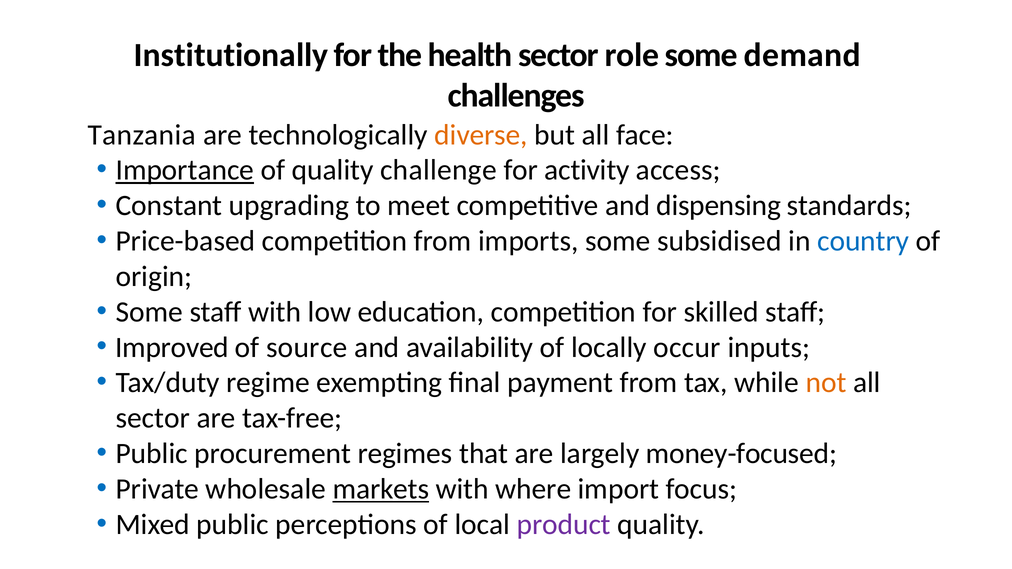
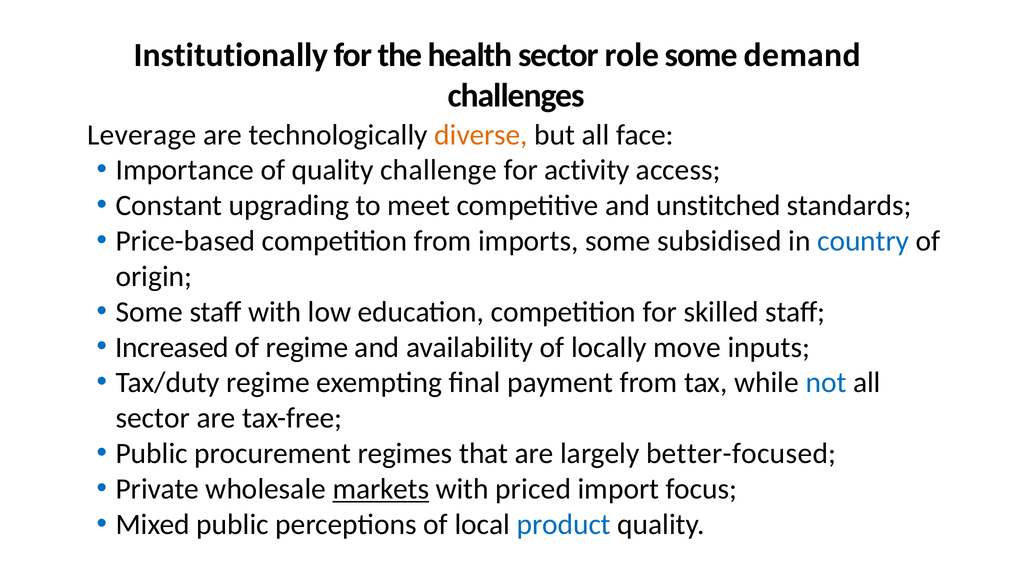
Tanzania: Tanzania -> Leverage
Importance underline: present -> none
dispensing: dispensing -> unstitched
Improved: Improved -> Increased
of source: source -> regime
occur: occur -> move
not colour: orange -> blue
money-focused: money-focused -> better-focused
where: where -> priced
product colour: purple -> blue
